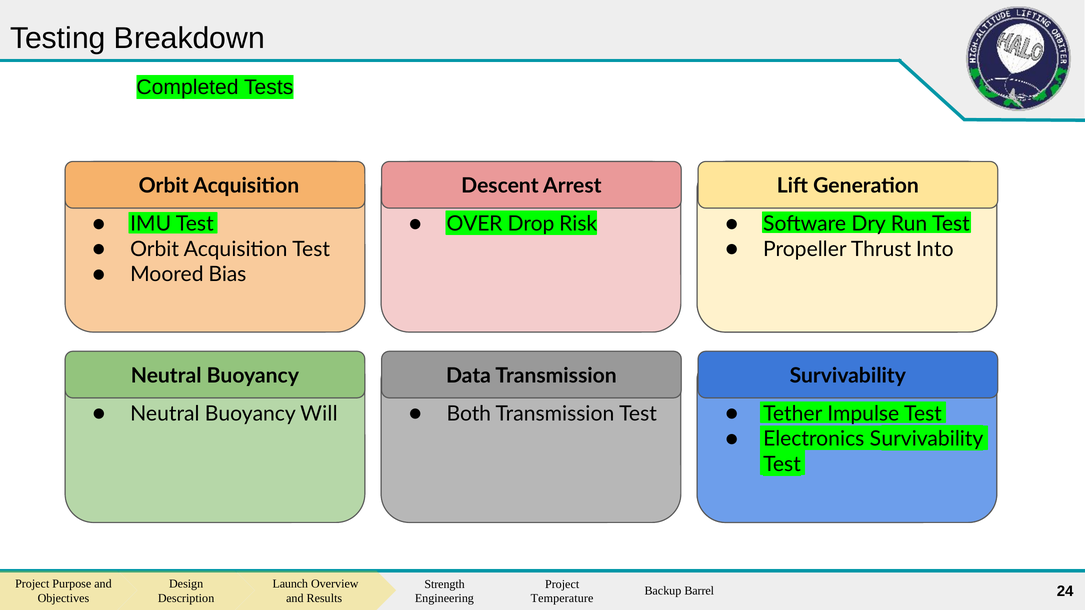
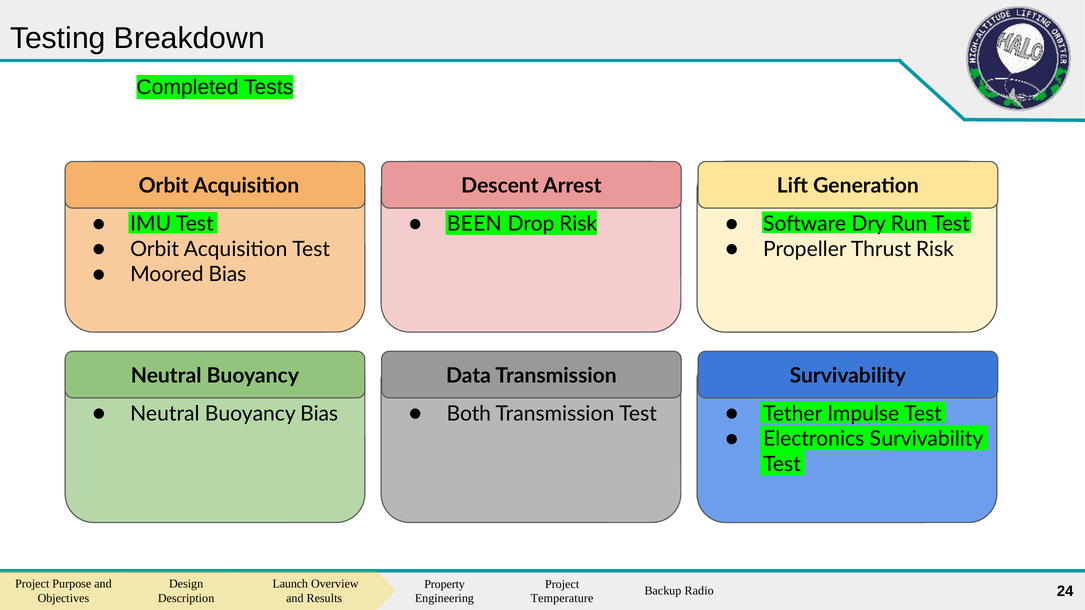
OVER: OVER -> BEEN
Thrust Into: Into -> Risk
Buoyancy Will: Will -> Bias
Strength: Strength -> Property
Barrel: Barrel -> Radio
